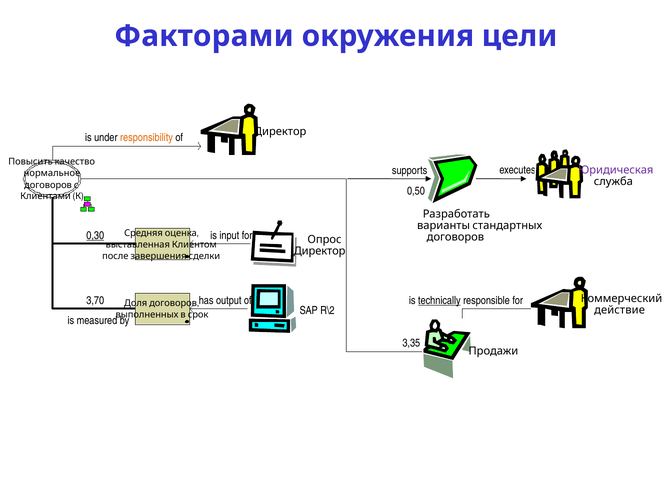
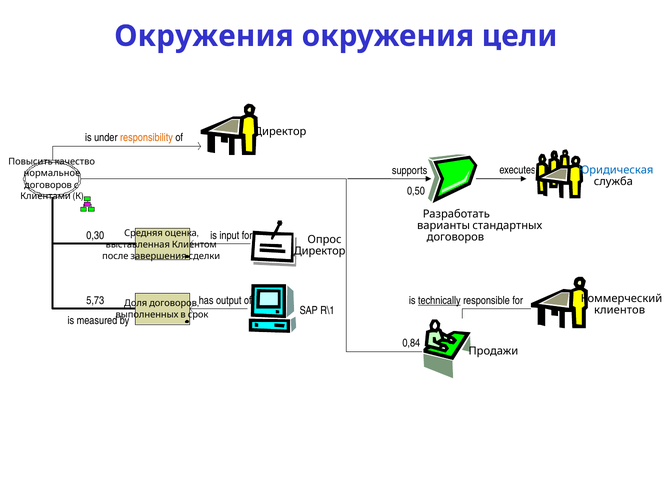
Факторами at (204, 36): Факторами -> Окружения
Юридическая colour: purple -> blue
0,30 underline: present -> none
3,70: 3,70 -> 5,73
R\2: R\2 -> R\1
действие: действие -> клиентов
3,35: 3,35 -> 0,84
